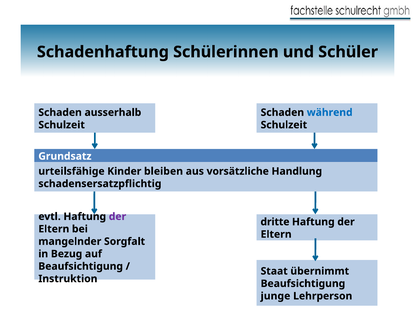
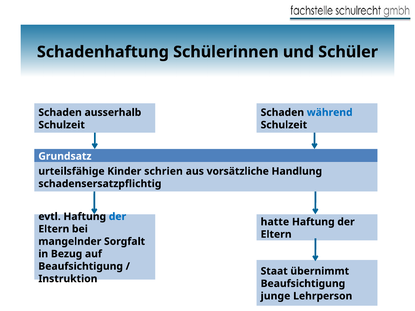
bleiben: bleiben -> schrien
der at (117, 217) colour: purple -> blue
dritte: dritte -> hatte
